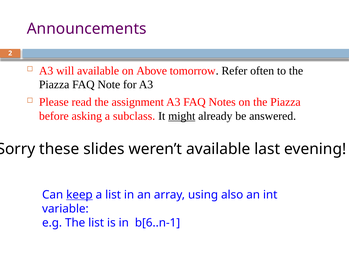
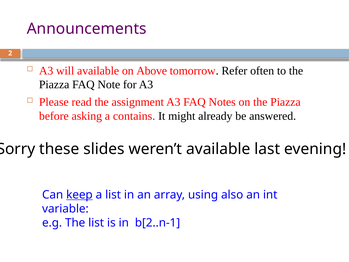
subclass: subclass -> contains
might underline: present -> none
b[6..n-1: b[6..n-1 -> b[2..n-1
